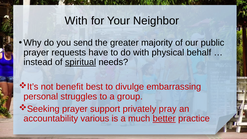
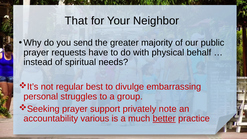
With at (76, 21): With -> That
spiritual underline: present -> none
benefit: benefit -> regular
pray: pray -> note
